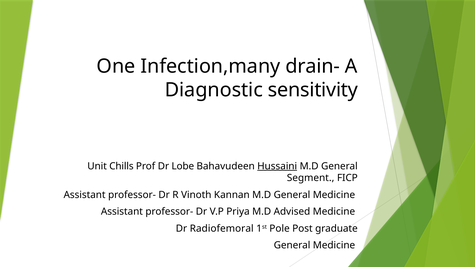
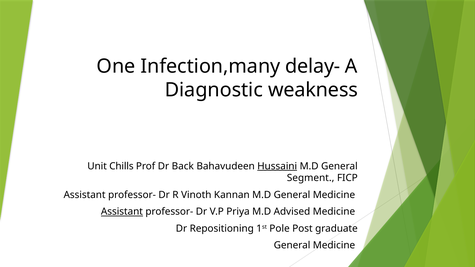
drain-: drain- -> delay-
sensitivity: sensitivity -> weakness
Lobe: Lobe -> Back
Assistant at (122, 212) underline: none -> present
Radiofemoral: Radiofemoral -> Repositioning
